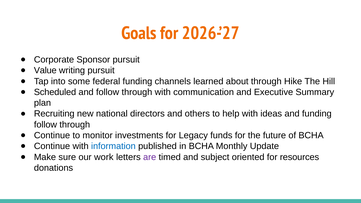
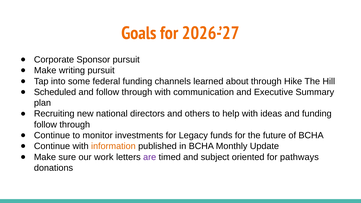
Value at (45, 70): Value -> Make
information colour: blue -> orange
resources: resources -> pathways
